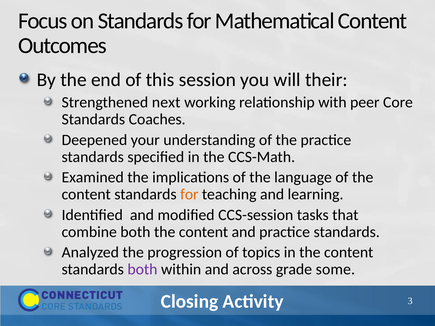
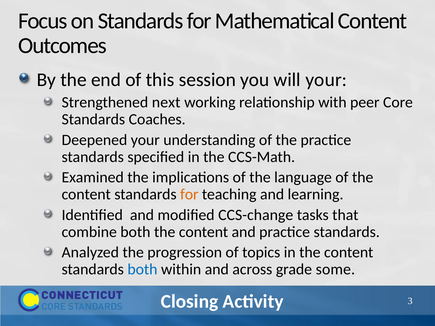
will their: their -> your
CCS-session: CCS-session -> CCS-change
both at (142, 270) colour: purple -> blue
